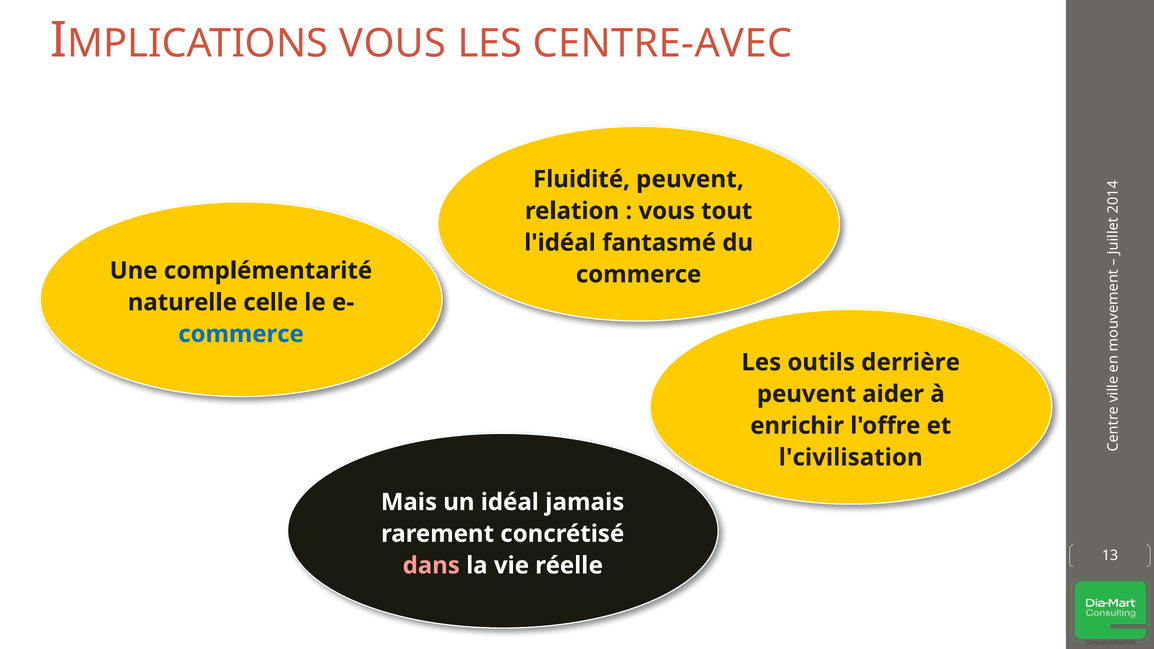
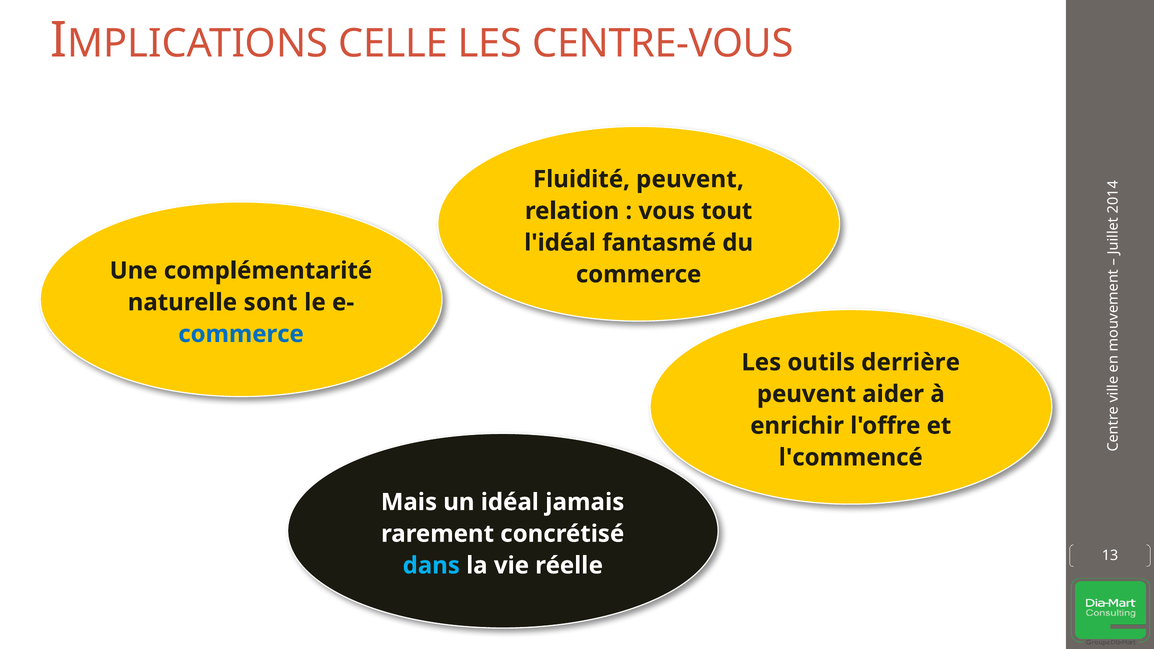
VOUS at (393, 44): VOUS -> CELLE
CENTRE-AVEC: CENTRE-AVEC -> CENTRE-VOUS
celle: celle -> sont
l'civilisation: l'civilisation -> l'commencé
dans colour: pink -> light blue
